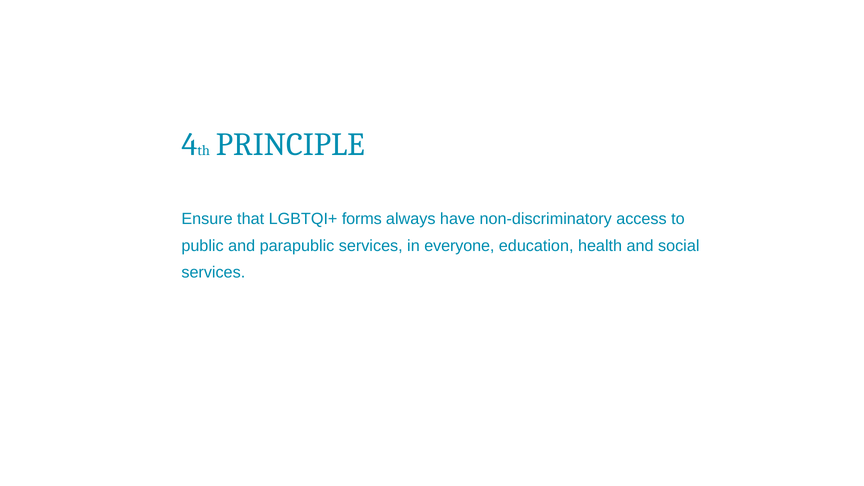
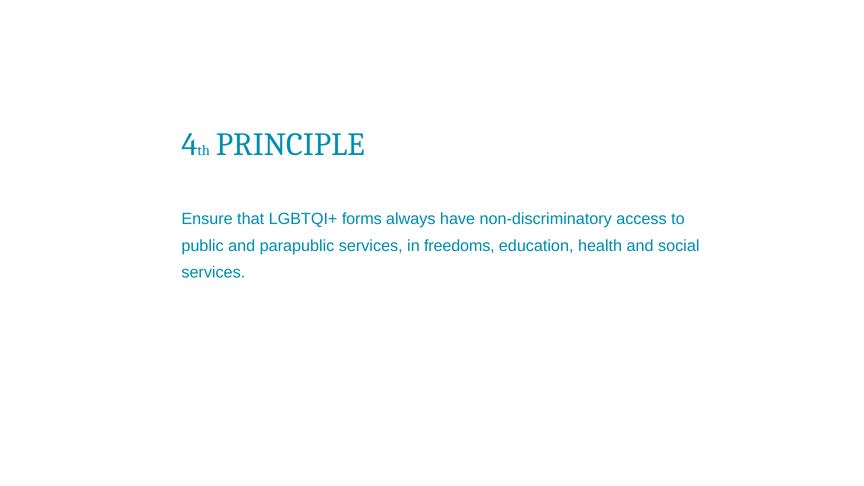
everyone: everyone -> freedoms
